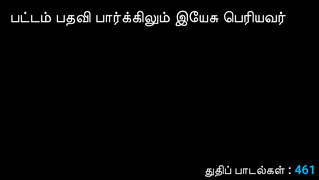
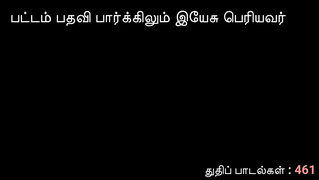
461 colour: light blue -> pink
